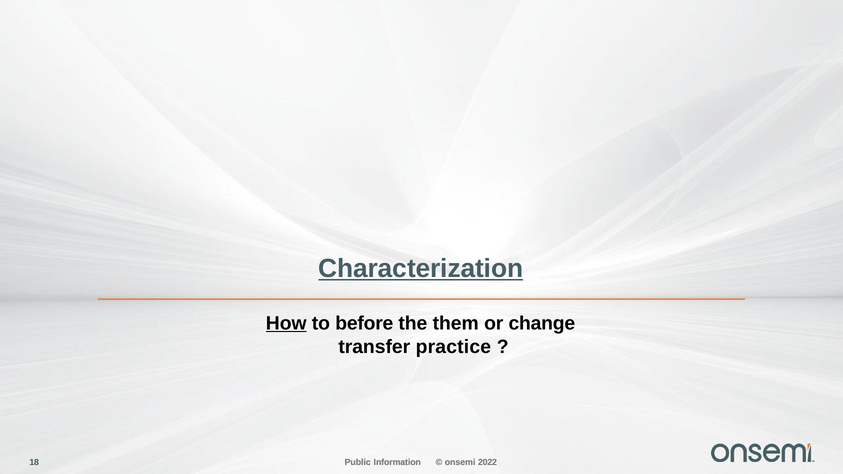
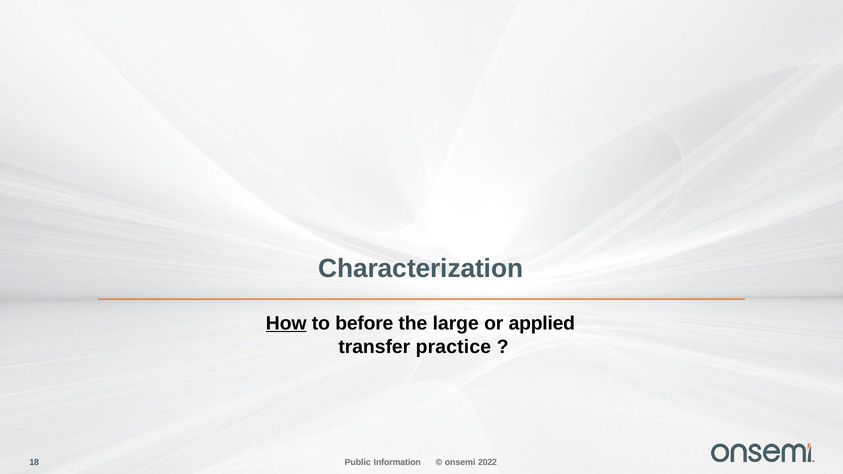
Characterization underline: present -> none
them: them -> large
change: change -> applied
